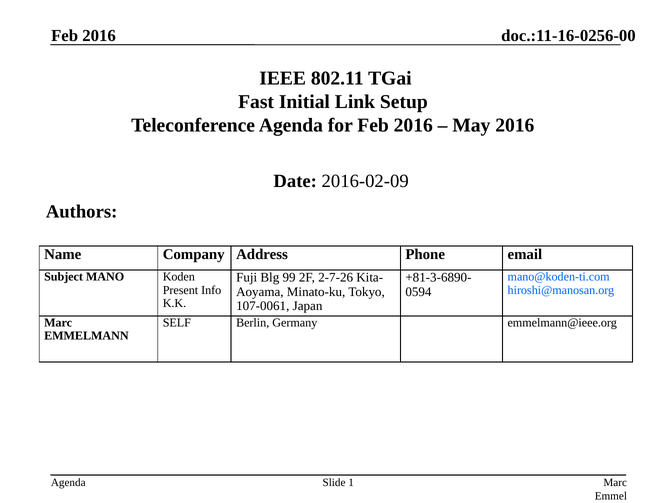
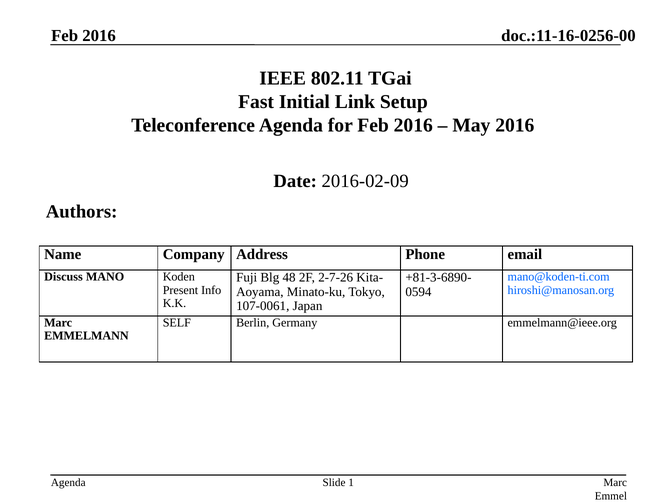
Subject: Subject -> Discuss
99: 99 -> 48
